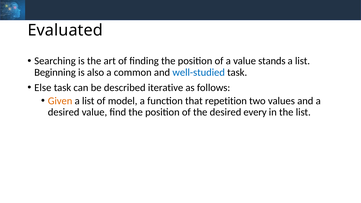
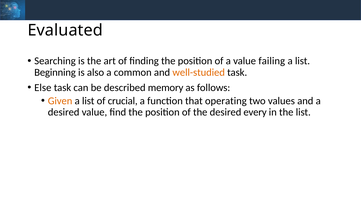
stands: stands -> failing
well-studied colour: blue -> orange
iterative: iterative -> memory
model: model -> crucial
repetition: repetition -> operating
